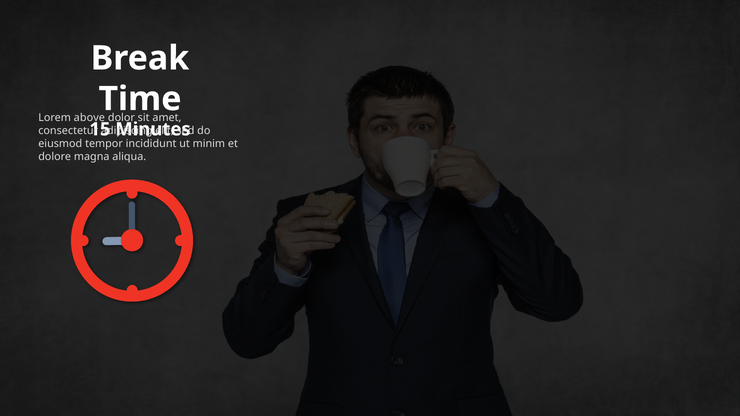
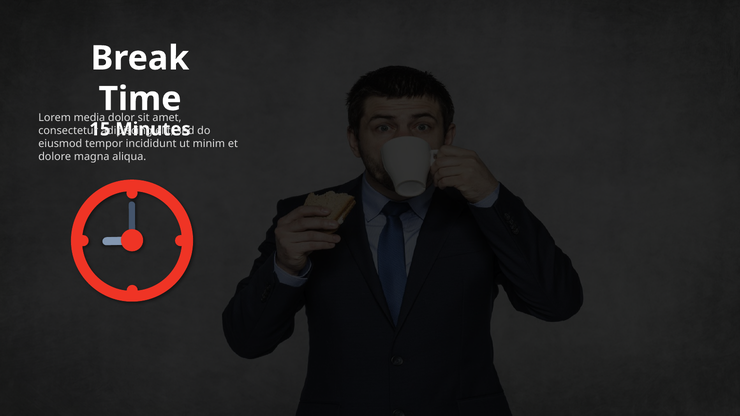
above: above -> media
